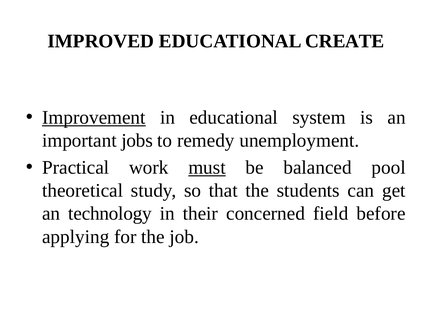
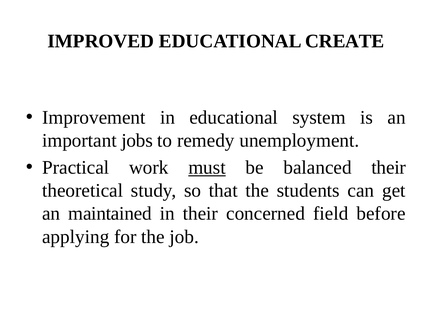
Improvement underline: present -> none
balanced pool: pool -> their
technology: technology -> maintained
